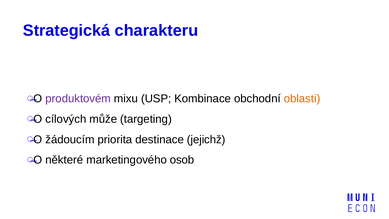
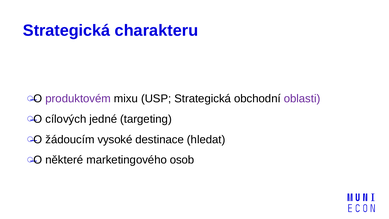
USP Kombinace: Kombinace -> Strategická
oblasti colour: orange -> purple
může: může -> jedné
priorita: priorita -> vysoké
jejichž: jejichž -> hledat
